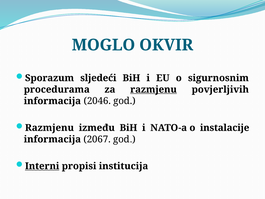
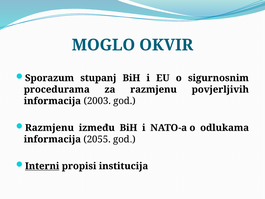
sljedeći: sljedeći -> stupanj
razmjenu at (154, 89) underline: present -> none
2046: 2046 -> 2003
instalacije: instalacije -> odlukama
2067: 2067 -> 2055
